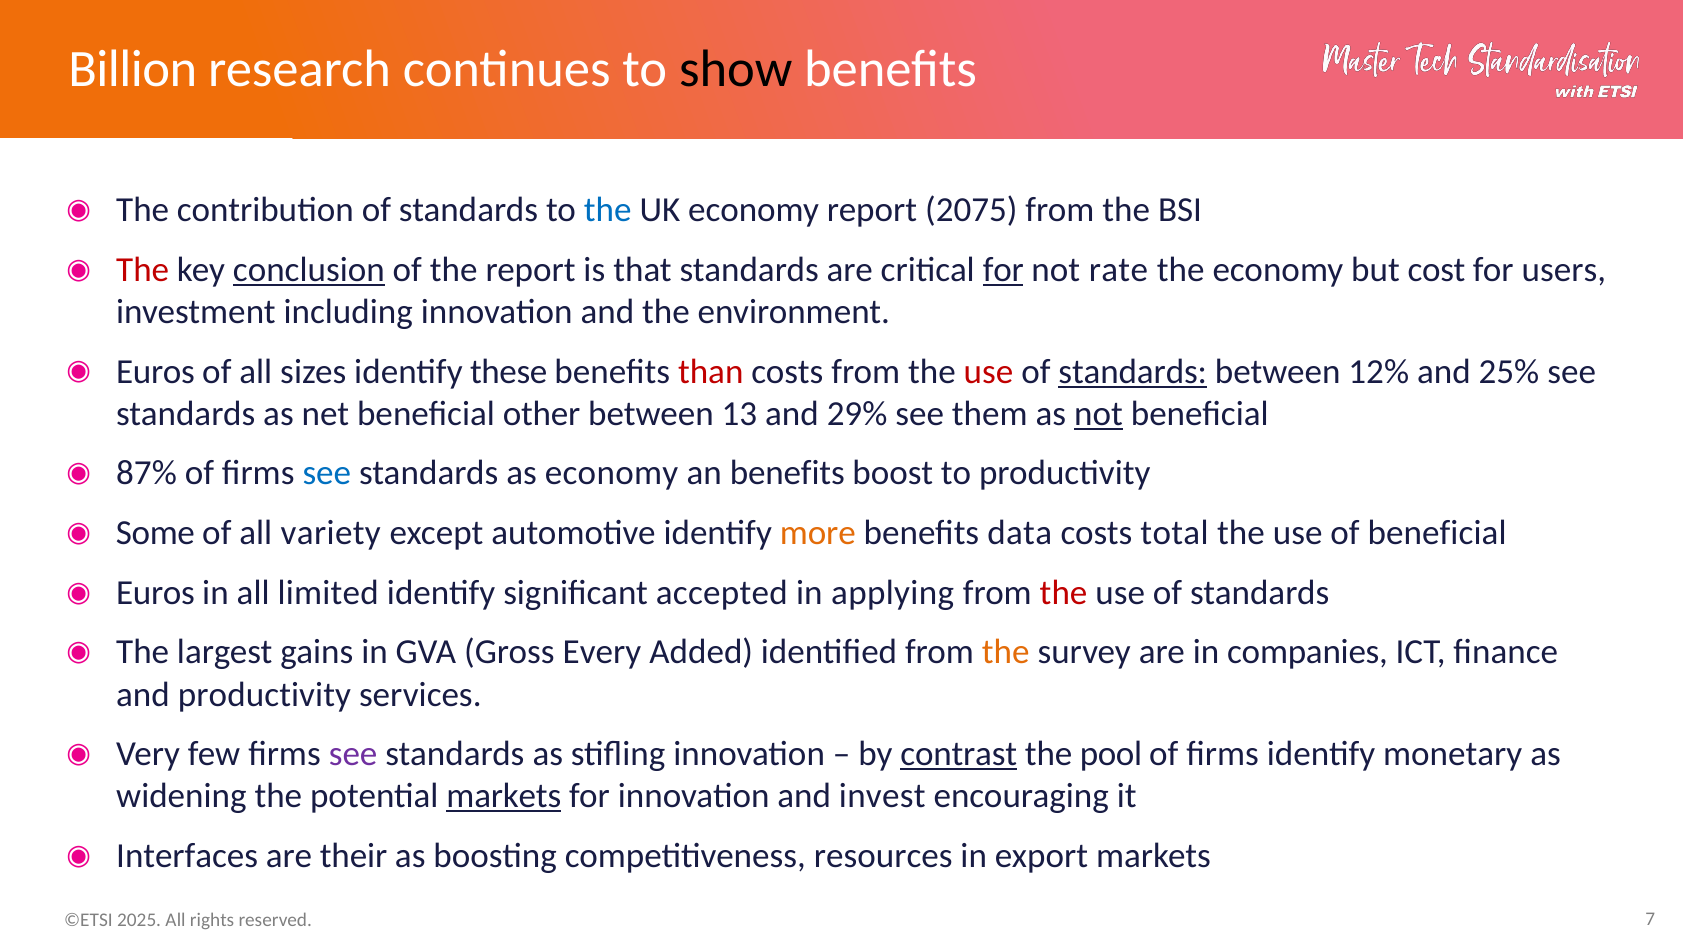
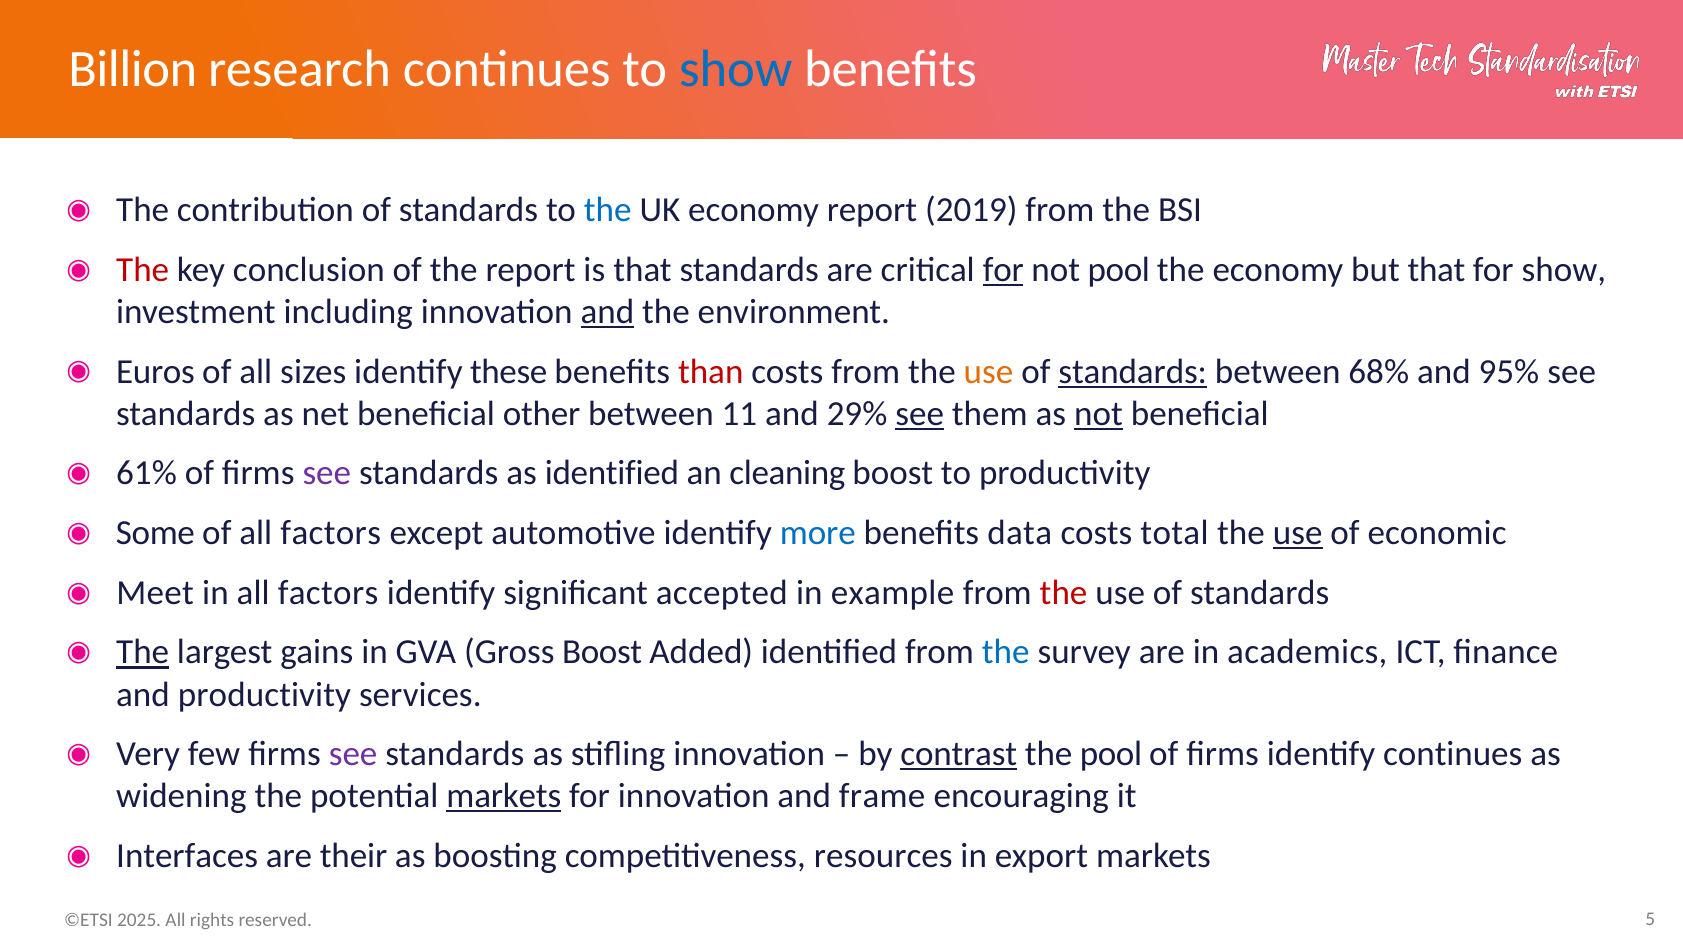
show at (736, 69) colour: black -> blue
2075: 2075 -> 2019
conclusion underline: present -> none
not rate: rate -> pool
but cost: cost -> that
for users: users -> show
and at (607, 312) underline: none -> present
use at (988, 372) colour: red -> orange
12%: 12% -> 68%
25%: 25% -> 95%
13: 13 -> 11
see at (920, 414) underline: none -> present
87%: 87% -> 61%
see at (327, 473) colour: blue -> purple
as economy: economy -> identified
an benefits: benefits -> cleaning
of all variety: variety -> factors
more colour: orange -> blue
use at (1298, 533) underline: none -> present
of beneficial: beneficial -> economic
Euros at (155, 593): Euros -> Meet
in all limited: limited -> factors
applying: applying -> example
The at (143, 652) underline: none -> present
Gross Every: Every -> Boost
the at (1006, 652) colour: orange -> blue
companies: companies -> academics
identify monetary: monetary -> continues
invest: invest -> frame
7: 7 -> 5
